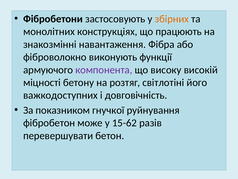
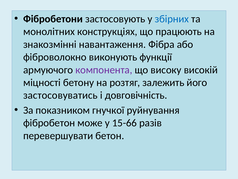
збірних colour: orange -> blue
світлотіні: світлотіні -> залежить
важкодоступних: важкодоступних -> застосовуватись
15-62: 15-62 -> 15-66
